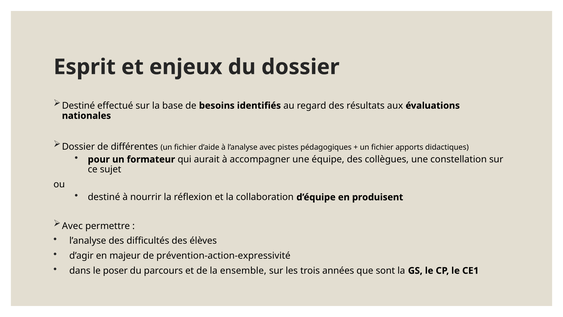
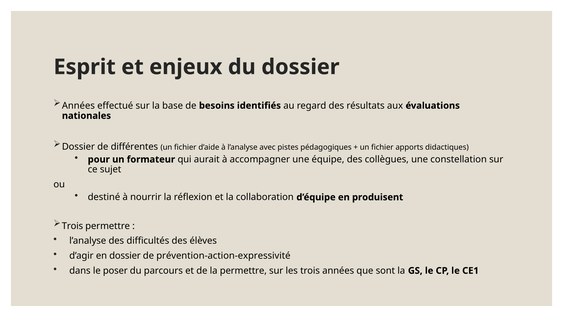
Destiné at (78, 106): Destiné -> Années
Avec at (72, 226): Avec -> Trois
en majeur: majeur -> dossier
la ensemble: ensemble -> permettre
